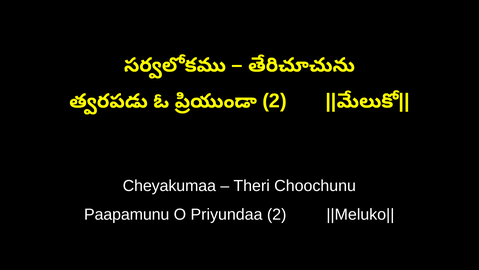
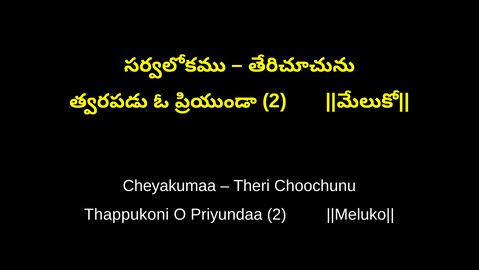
Paapamunu: Paapamunu -> Thappukoni
